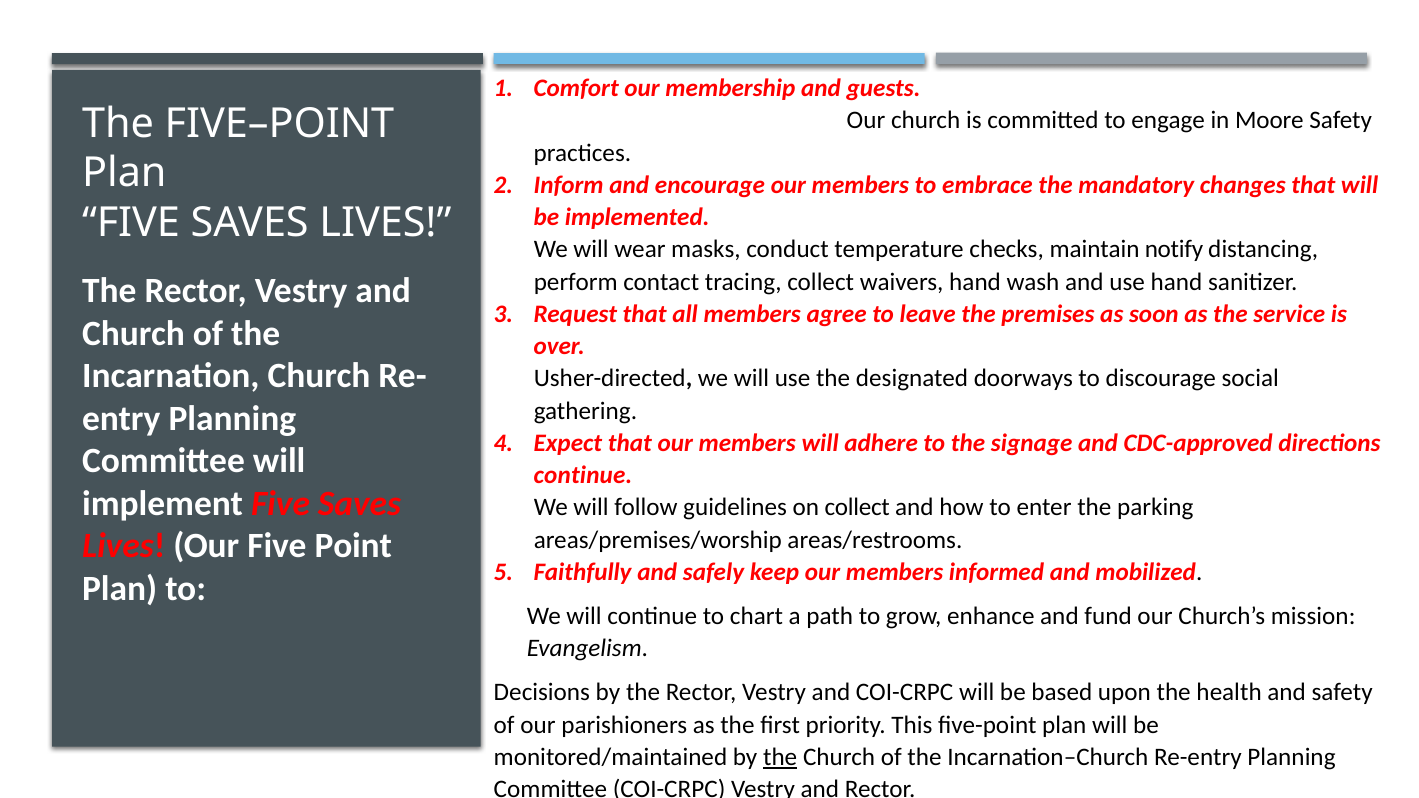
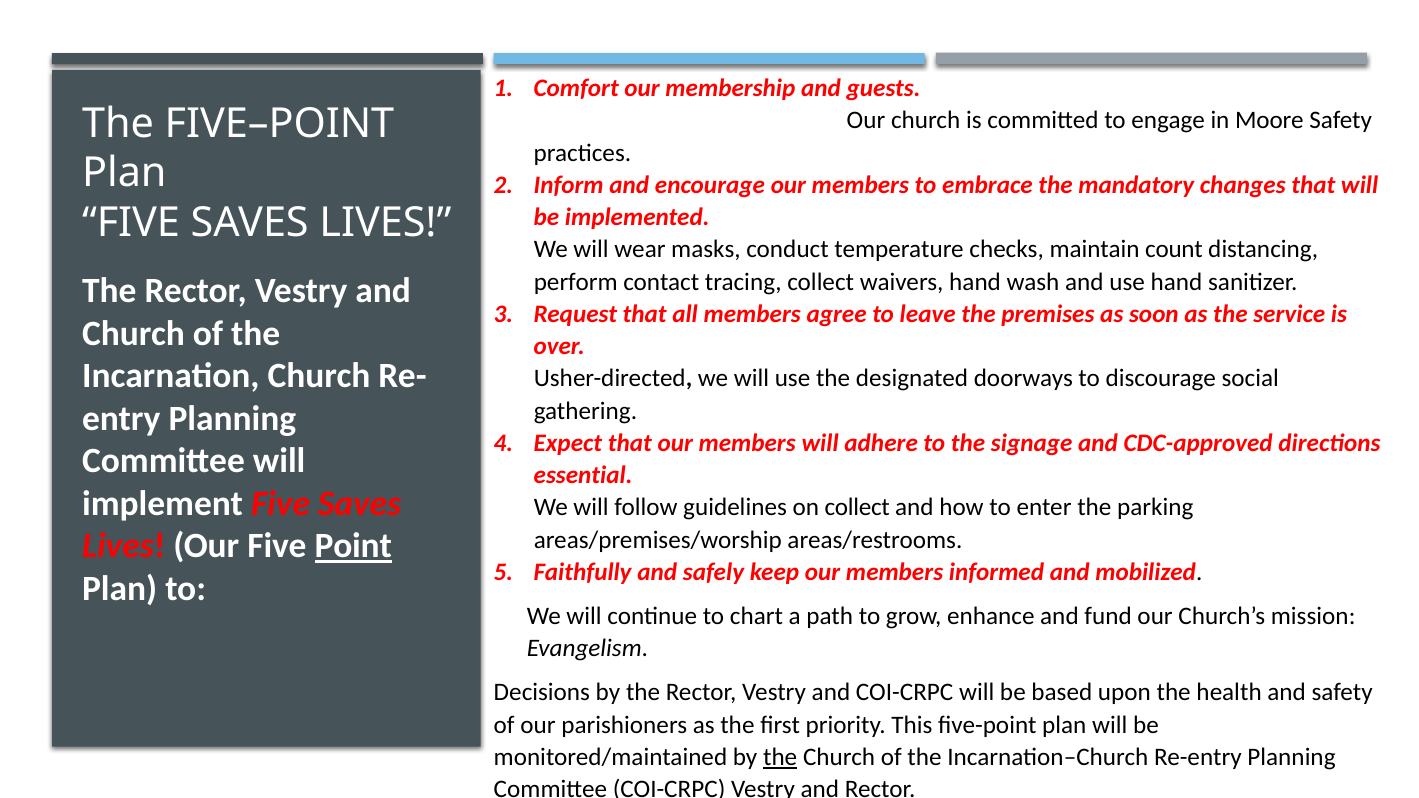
notify: notify -> count
continue at (583, 475): continue -> essential
Point underline: none -> present
